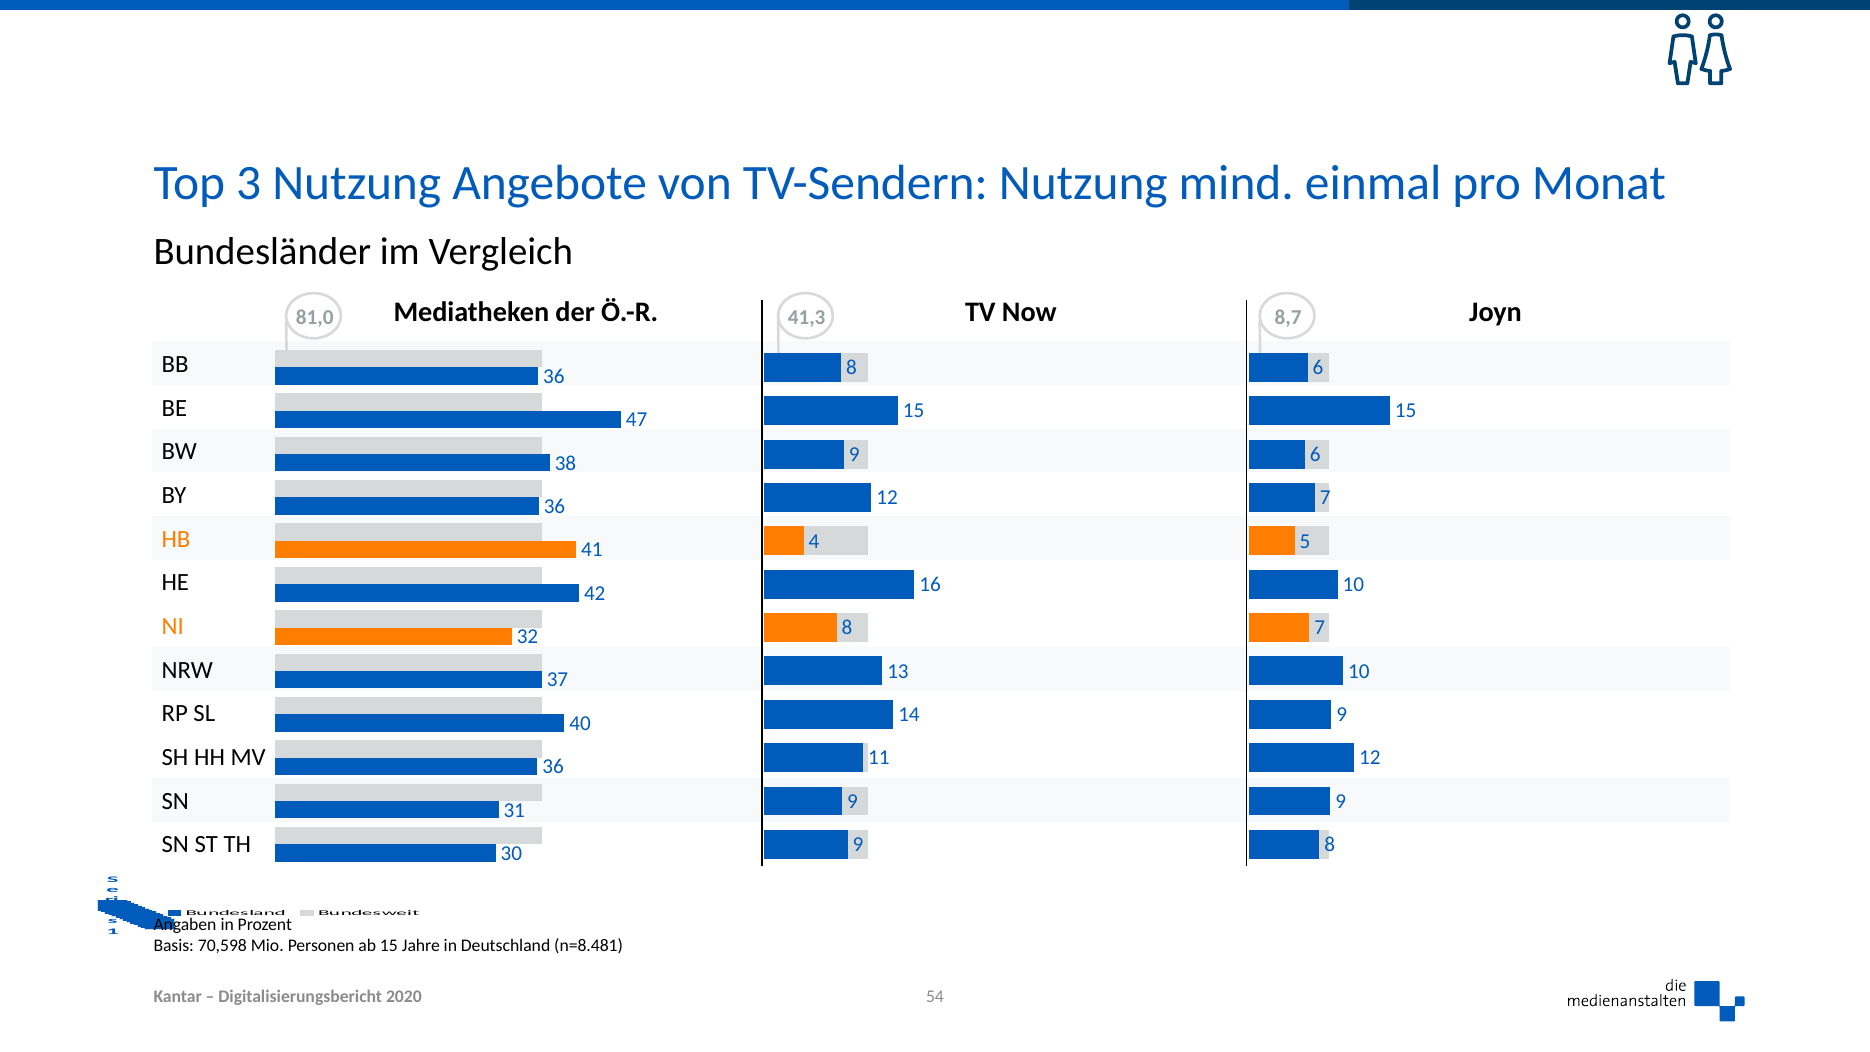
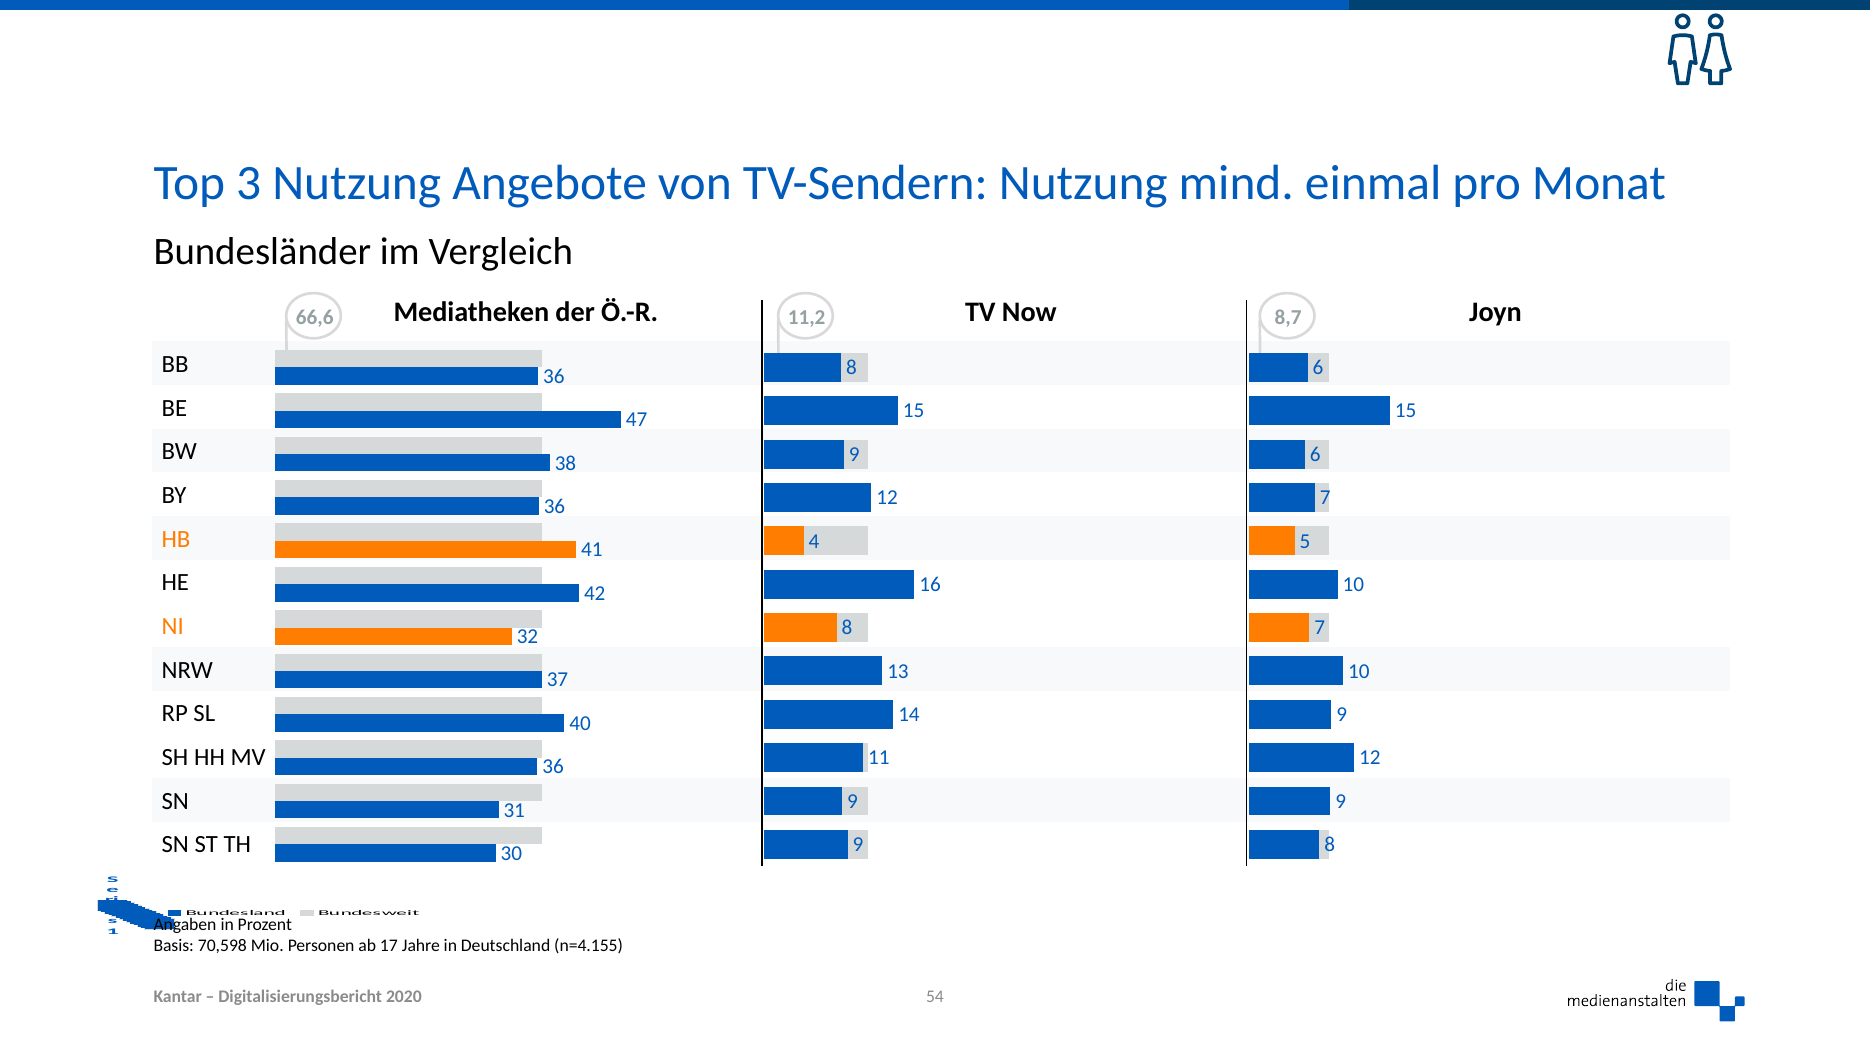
81,0: 81,0 -> 66,6
41,3: 41,3 -> 11,2
ab 15: 15 -> 17
n=8.481: n=8.481 -> n=4.155
